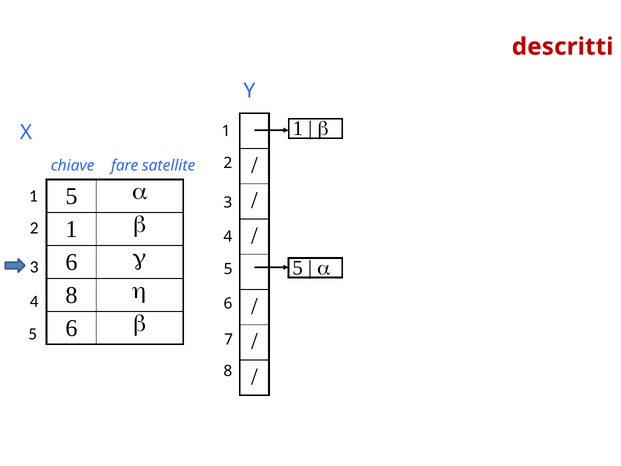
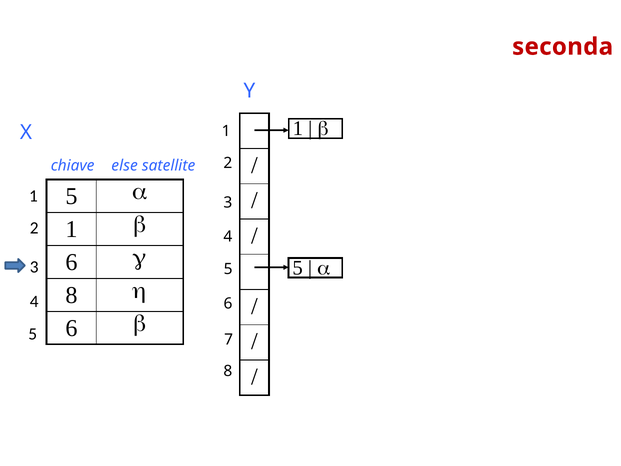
descritti: descritti -> seconda
fare: fare -> else
